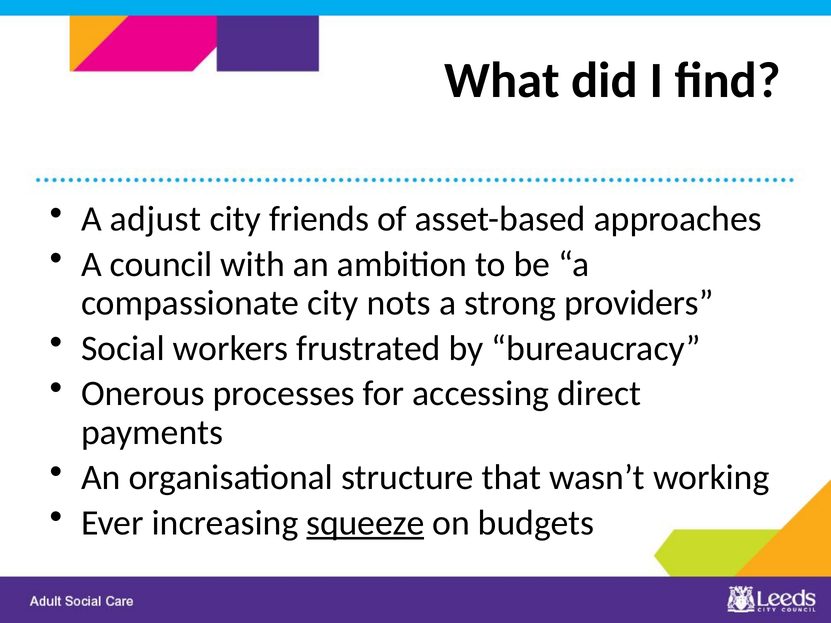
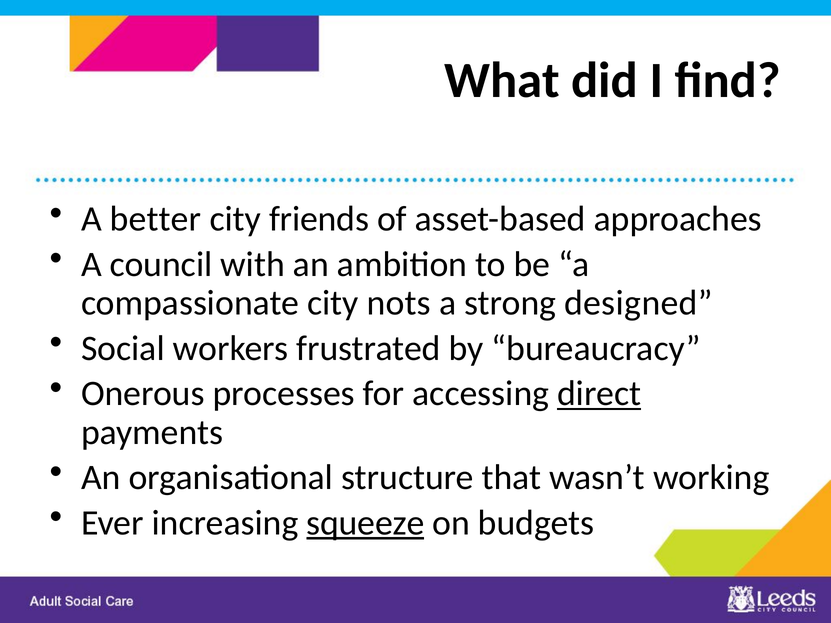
adjust: adjust -> better
providers: providers -> designed
direct underline: none -> present
